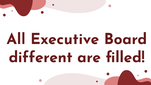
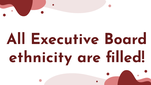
different: different -> ethnicity
